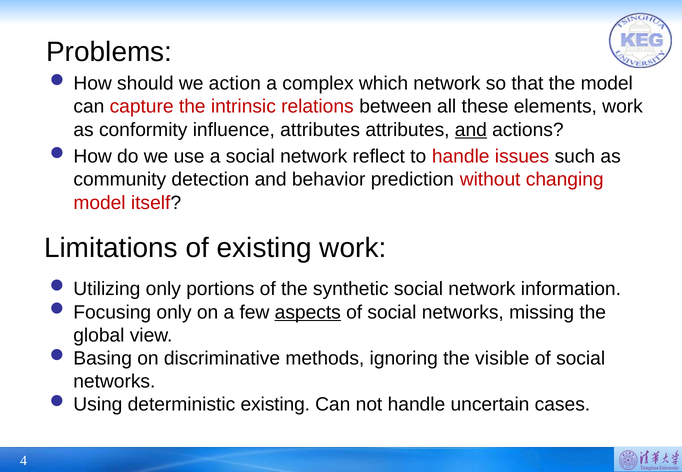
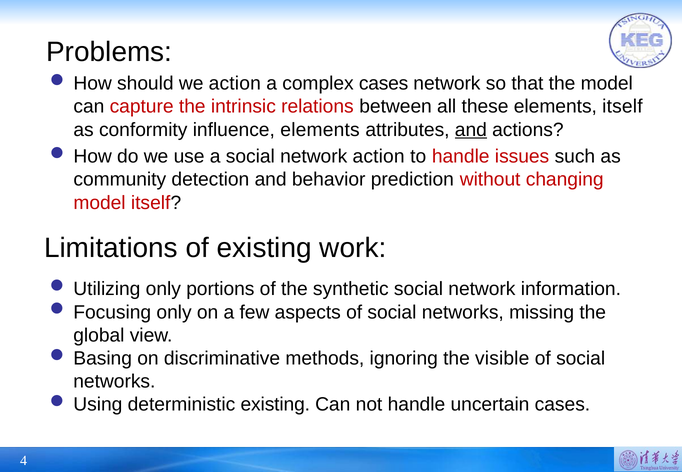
complex which: which -> cases
elements work: work -> itself
inﬂuence attributes: attributes -> elements
network reflect: reflect -> action
aspects underline: present -> none
